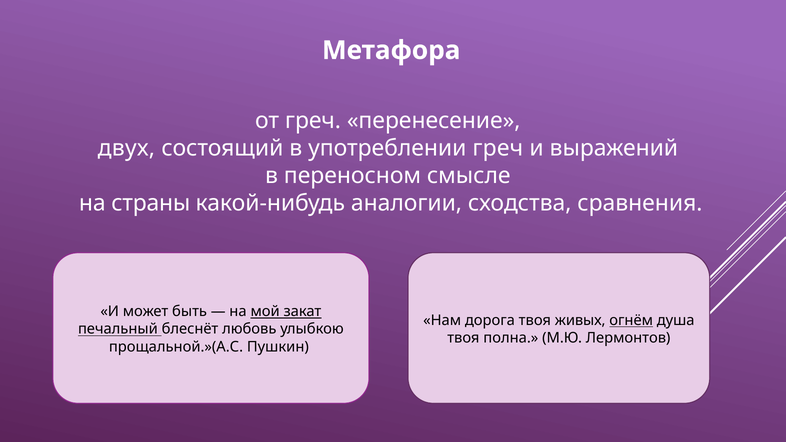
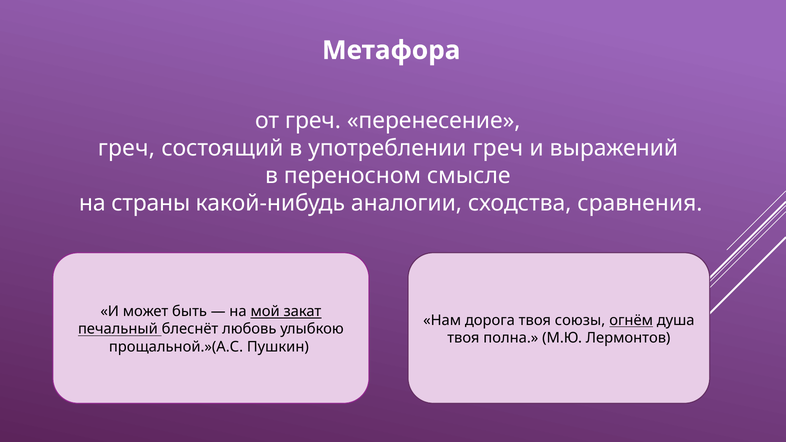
двух at (126, 148): двух -> греч
живых: живых -> союзы
